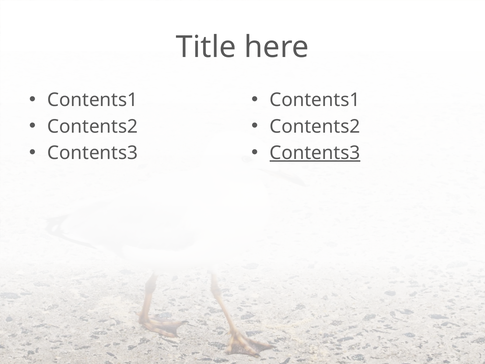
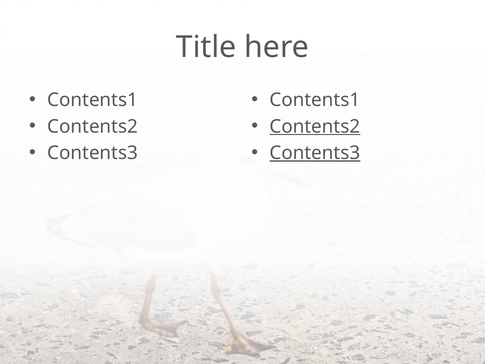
Contents2 at (315, 126) underline: none -> present
